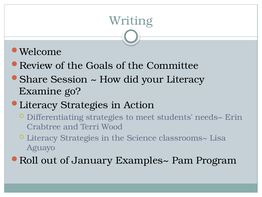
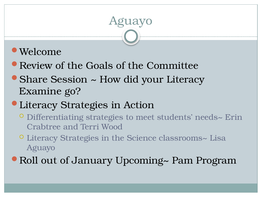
Writing at (131, 21): Writing -> Aguayo
Examples~: Examples~ -> Upcoming~
